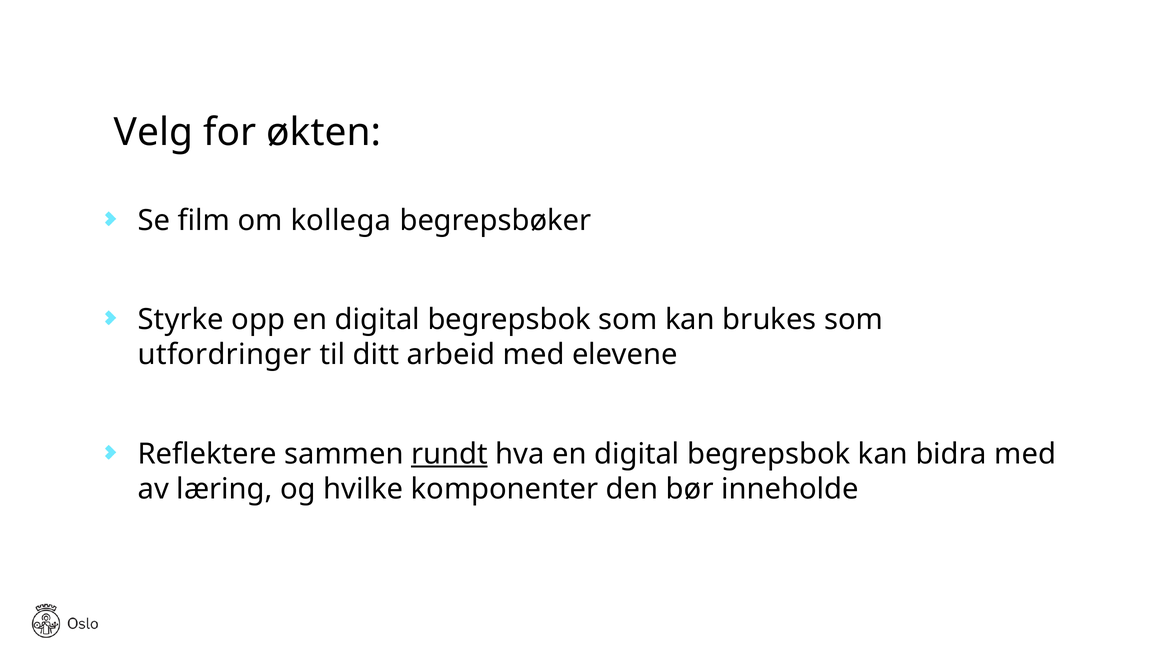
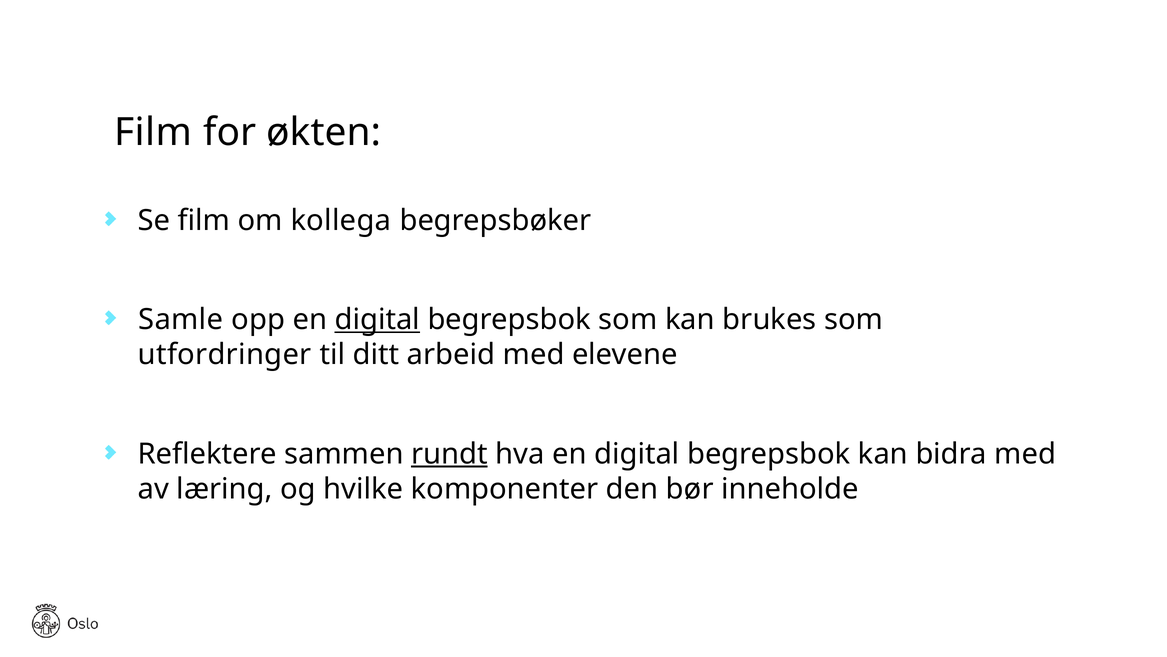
Velg at (153, 132): Velg -> Film
Styrke: Styrke -> Samle
digital at (377, 319) underline: none -> present
